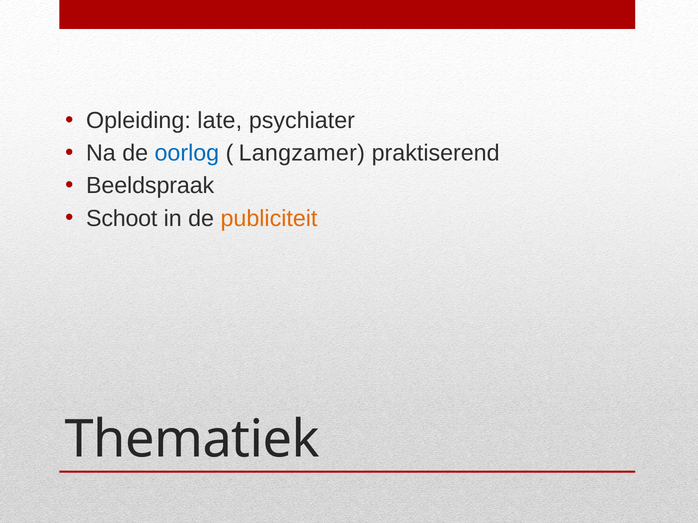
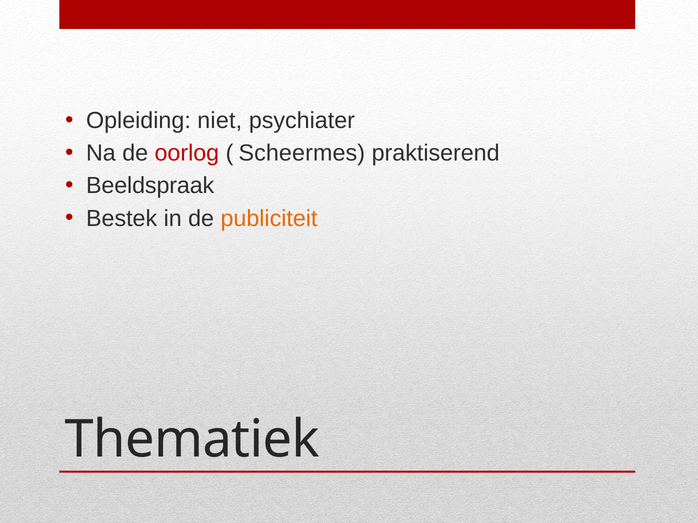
late: late -> niet
oorlog colour: blue -> red
Langzamer: Langzamer -> Scheermes
Schoot: Schoot -> Bestek
